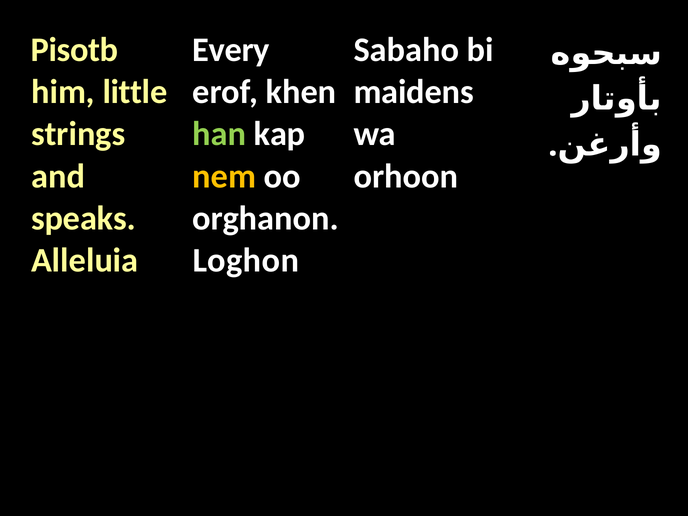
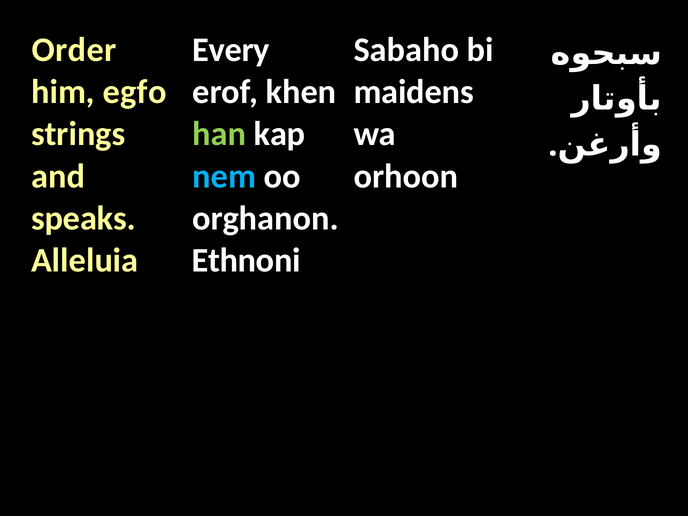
Pisotb: Pisotb -> Order
little: little -> egfo
nem colour: yellow -> light blue
Loghon: Loghon -> Ethnoni
